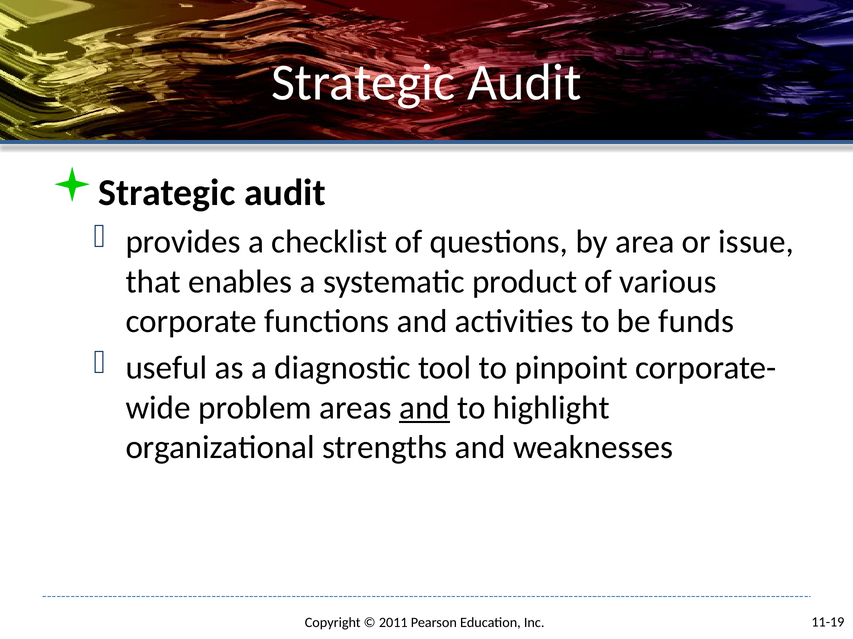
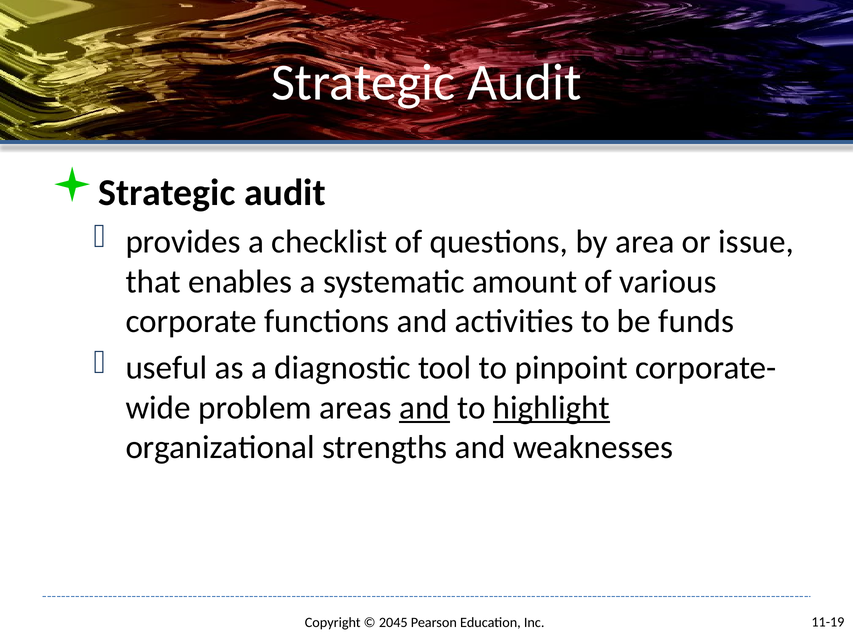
product: product -> amount
highlight underline: none -> present
2011: 2011 -> 2045
